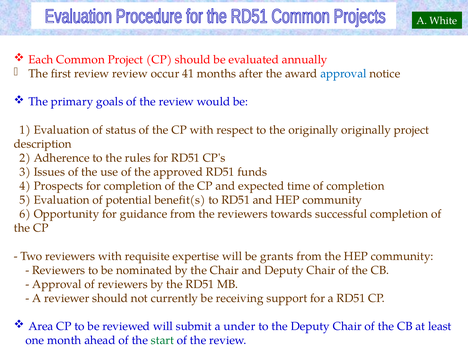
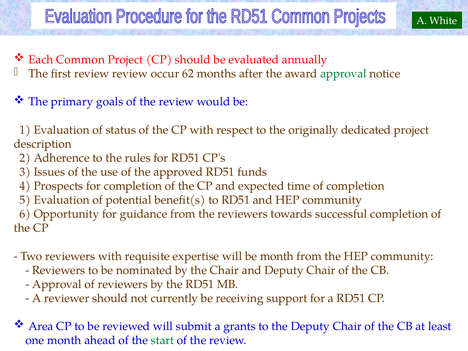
41: 41 -> 62
approval at (343, 74) colour: blue -> green
originally originally: originally -> dedicated
be grants: grants -> month
under: under -> grants
